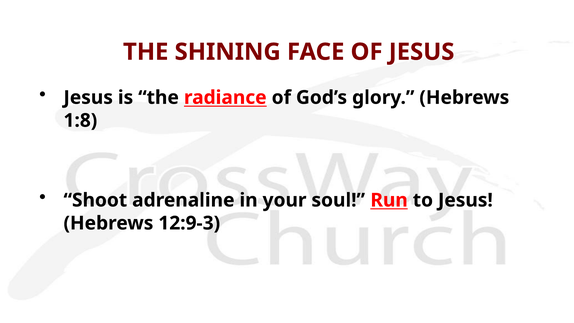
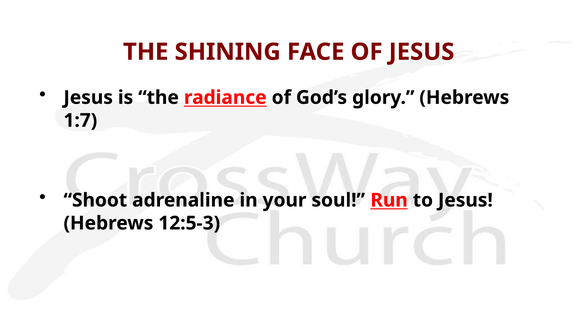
1:8: 1:8 -> 1:7
12:9-3: 12:9-3 -> 12:5-3
